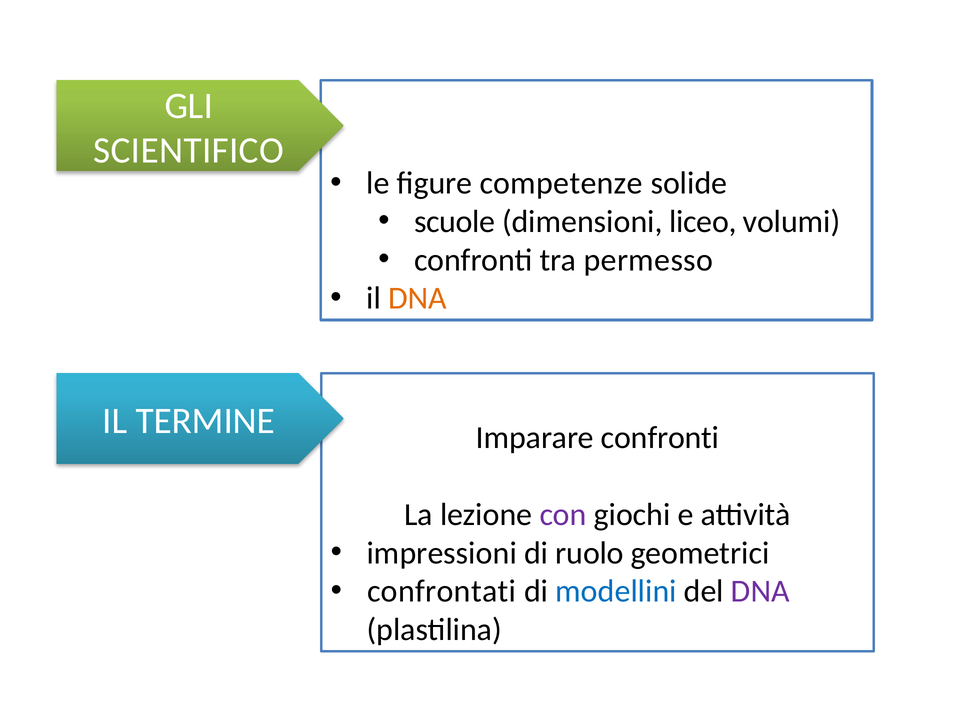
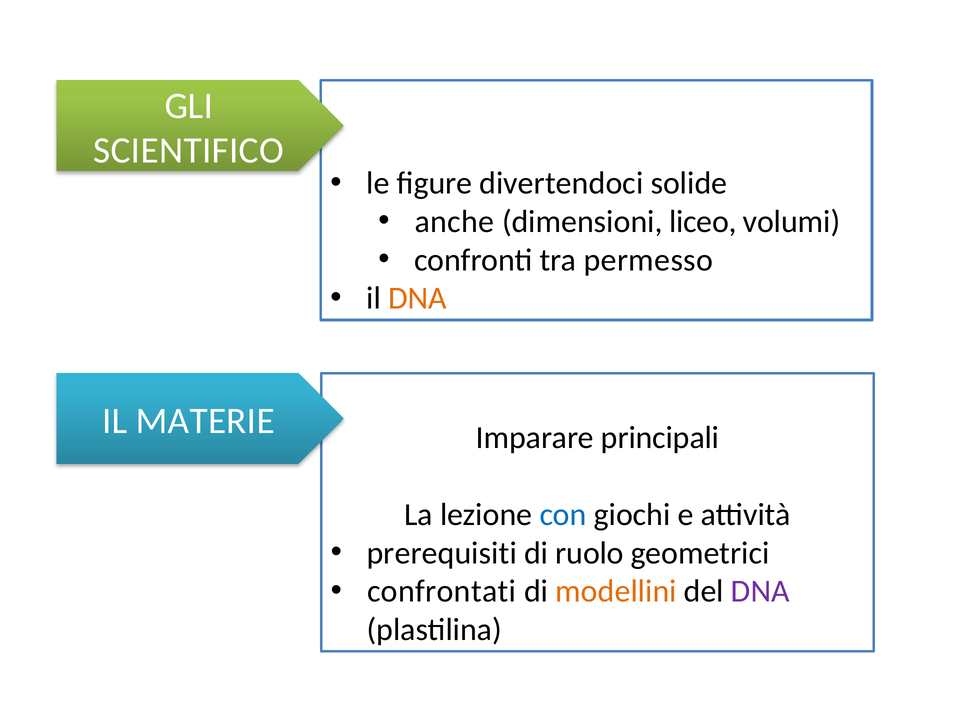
competenze: competenze -> divertendoci
scuole: scuole -> anche
TERMINE: TERMINE -> MATERIE
Imparare confronti: confronti -> principali
con colour: purple -> blue
impressioni: impressioni -> prerequisiti
modellini colour: blue -> orange
